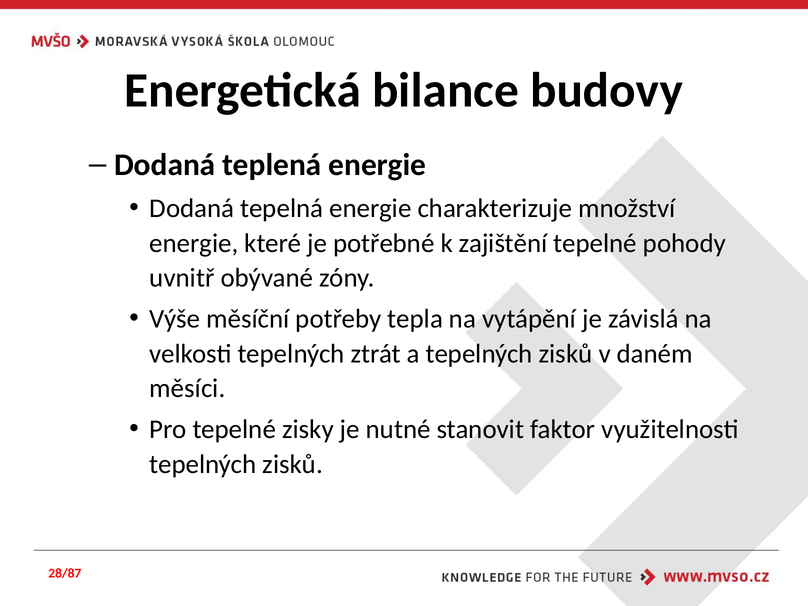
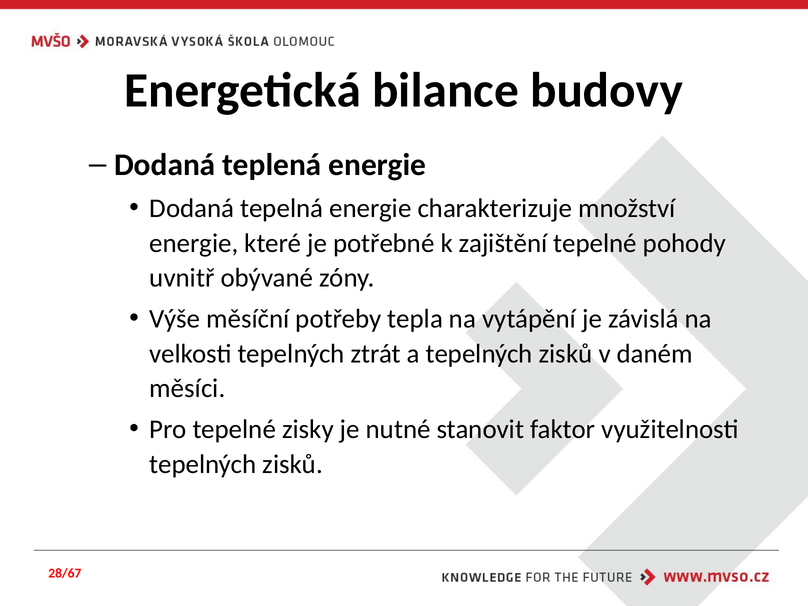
28/87: 28/87 -> 28/67
